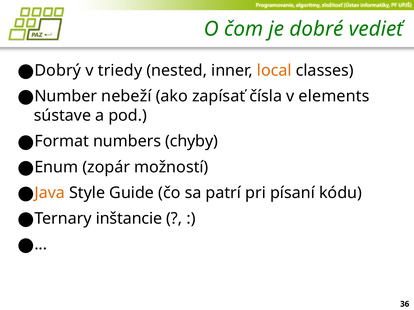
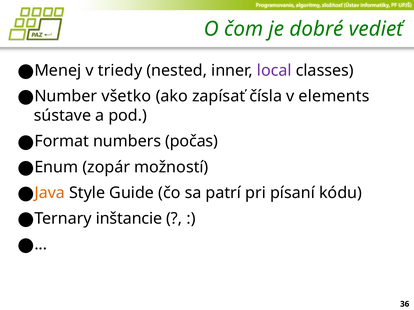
Dobrý: Dobrý -> Menej
local colour: orange -> purple
nebeží: nebeží -> všetko
chyby: chyby -> počas
